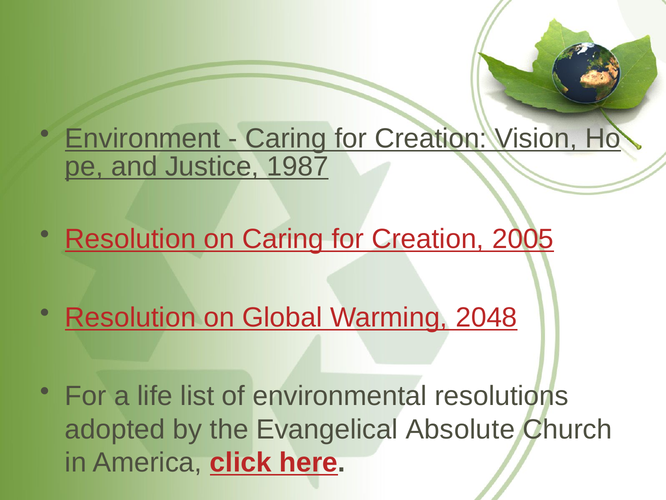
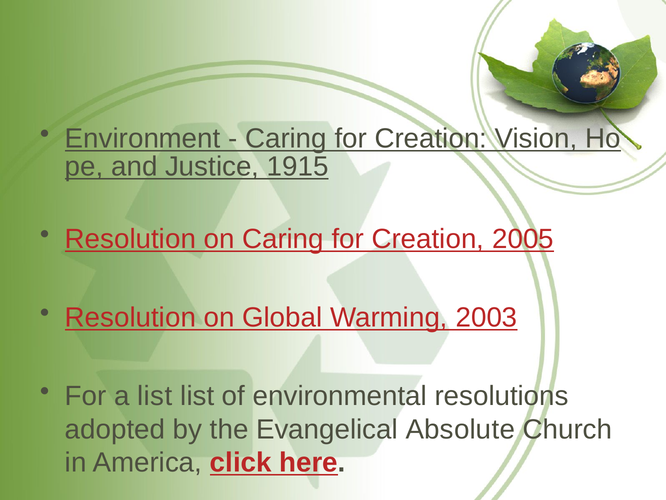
1987: 1987 -> 1915
2048: 2048 -> 2003
a life: life -> list
